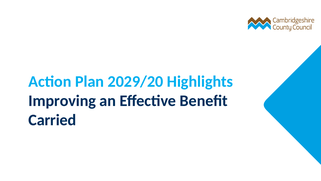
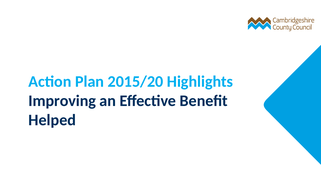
2029/20: 2029/20 -> 2015/20
Carried: Carried -> Helped
